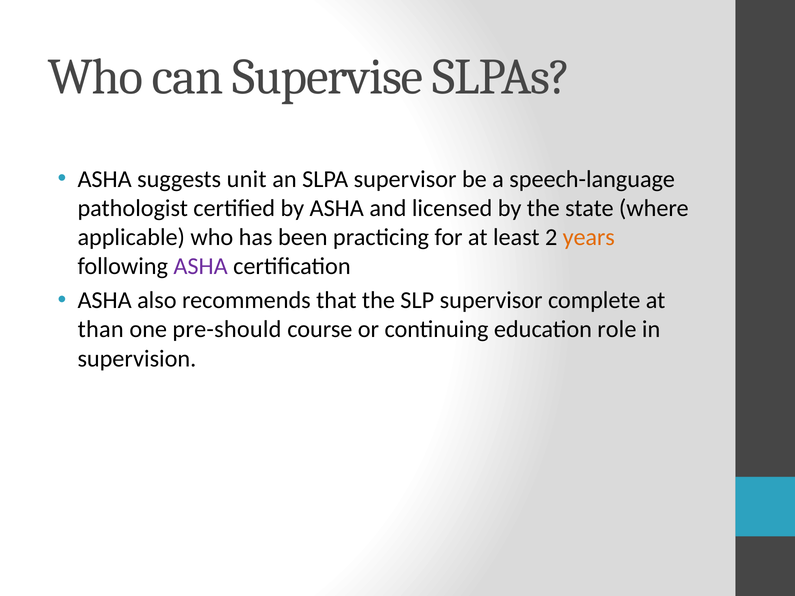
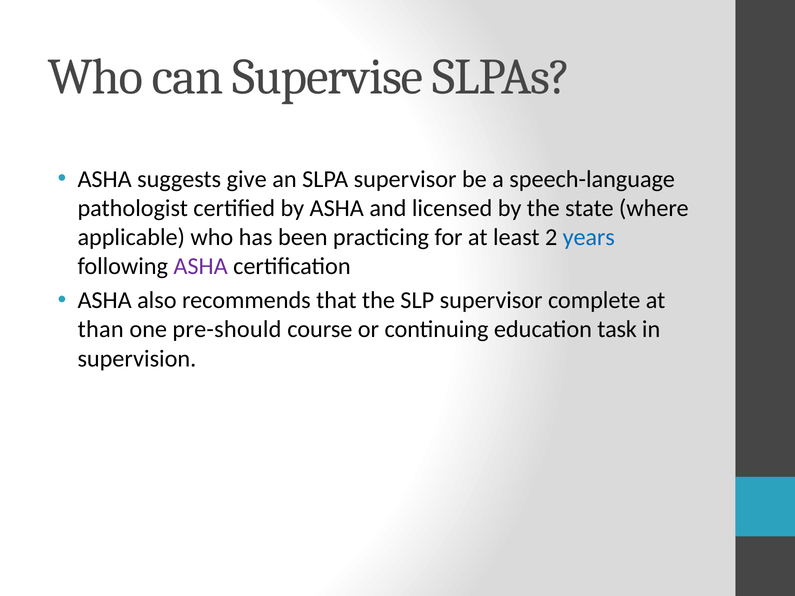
unit: unit -> give
years colour: orange -> blue
role: role -> task
